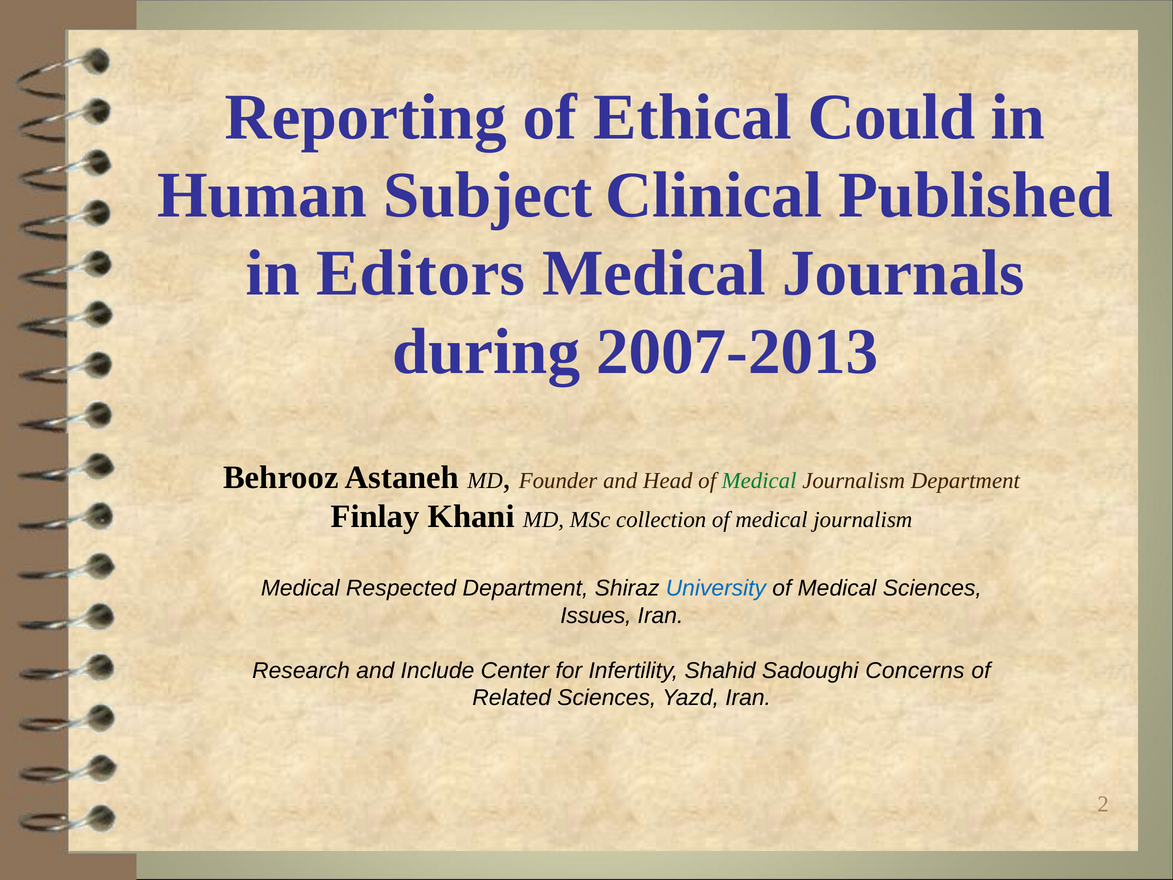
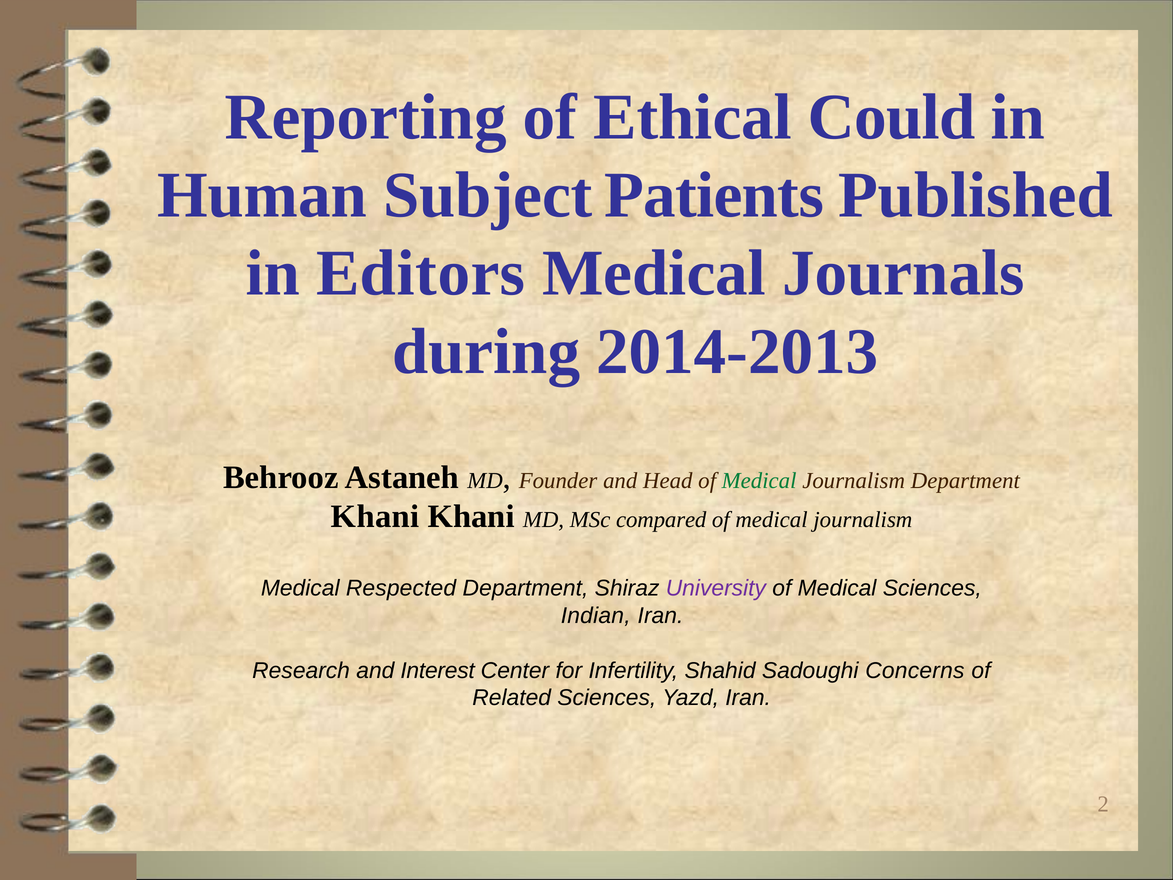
Clinical: Clinical -> Patients
2007-2013: 2007-2013 -> 2014-2013
Finlay at (375, 516): Finlay -> Khani
collection: collection -> compared
University colour: blue -> purple
Issues: Issues -> Indian
Include: Include -> Interest
